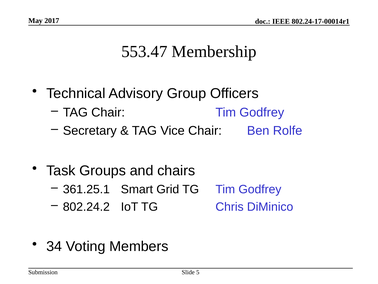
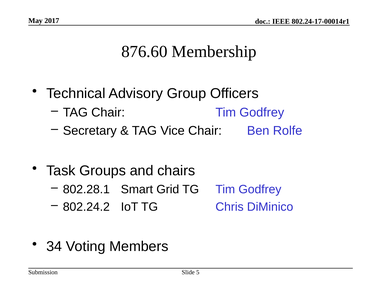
553.47: 553.47 -> 876.60
361.25.1: 361.25.1 -> 802.28.1
